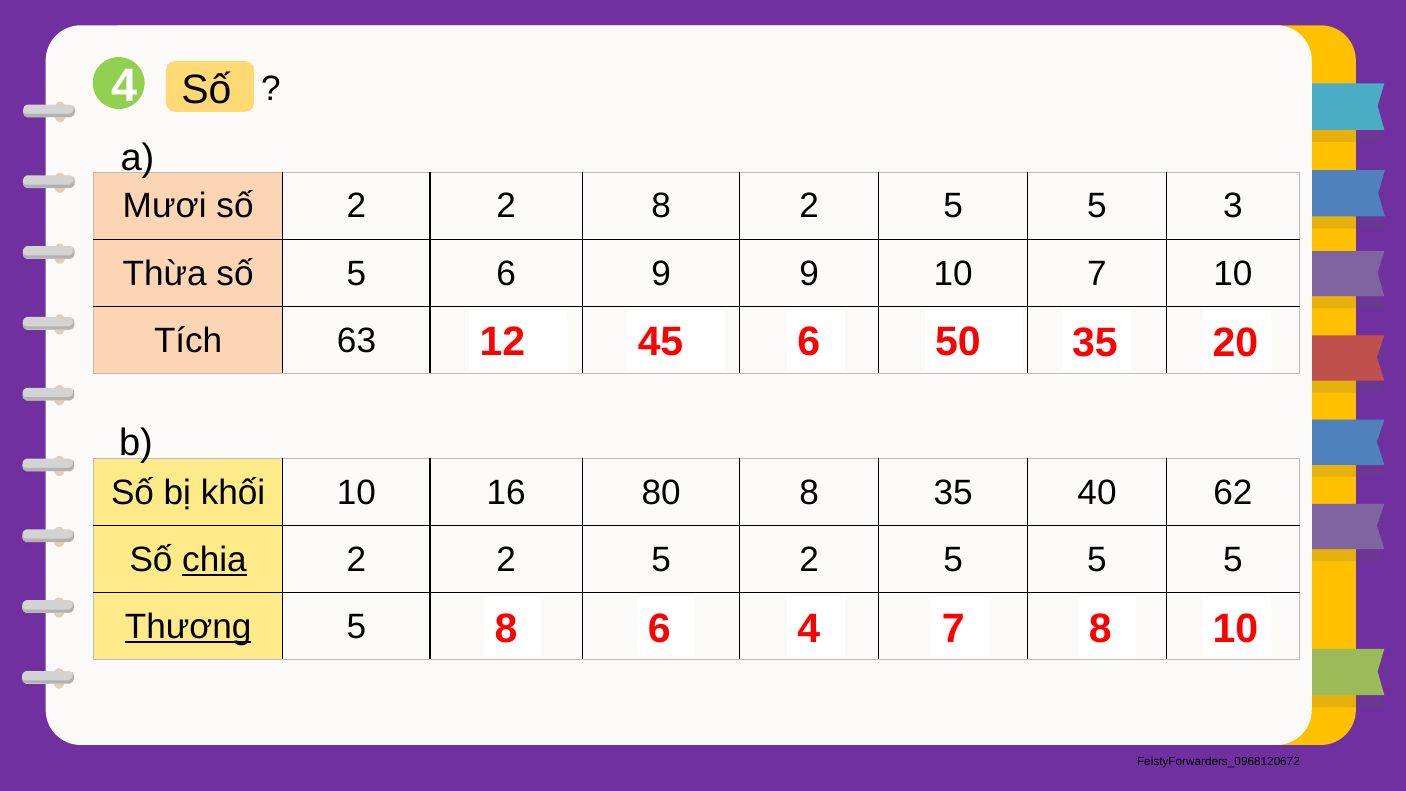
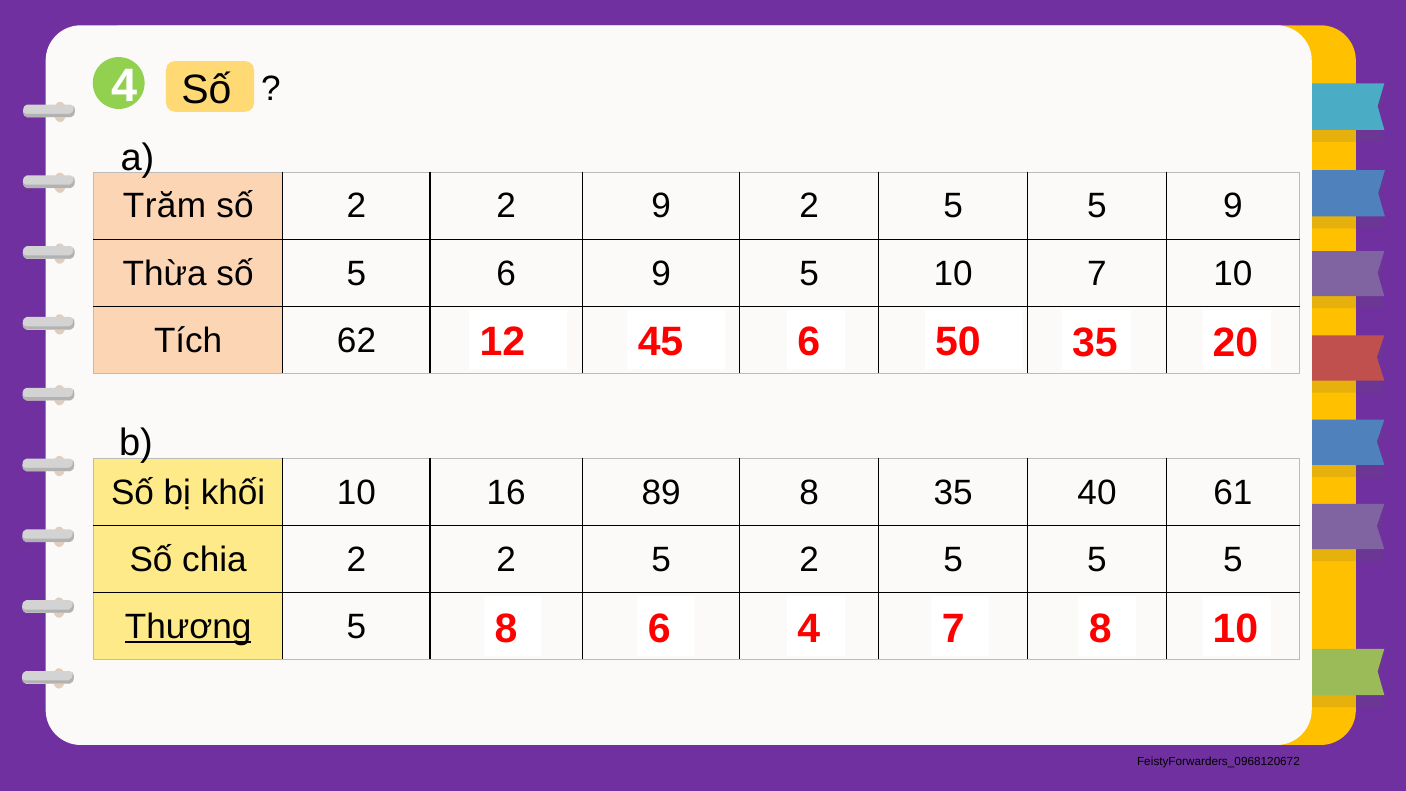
Mươi: Mươi -> Trăm
2 8: 8 -> 9
5 3: 3 -> 9
9 9: 9 -> 5
63: 63 -> 62
80: 80 -> 89
62: 62 -> 61
chia underline: present -> none
